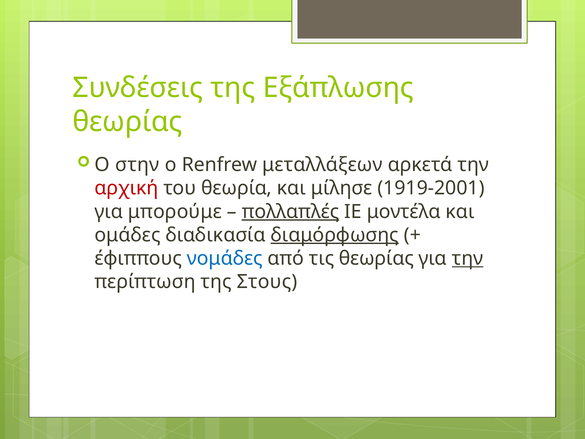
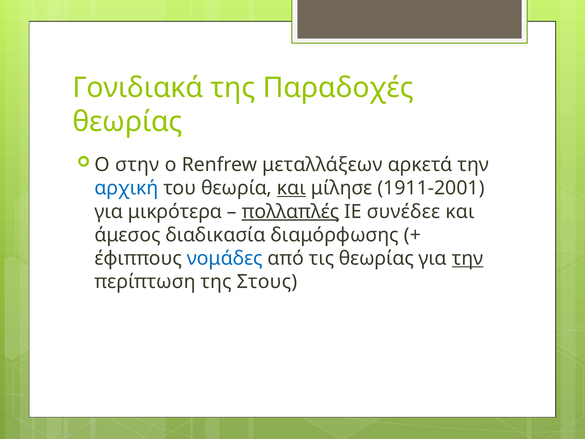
Συνδέσεις: Συνδέσεις -> Γονιδιακά
Εξάπλωσης: Εξάπλωσης -> Παραδοχές
αρχική colour: red -> blue
και at (291, 188) underline: none -> present
1919-2001: 1919-2001 -> 1911-2001
μπορούμε: μπορούμε -> μικρότερα
μοντέλα: μοντέλα -> συνέδεε
ομάδες: ομάδες -> άμεσος
διαμόρφωσης underline: present -> none
